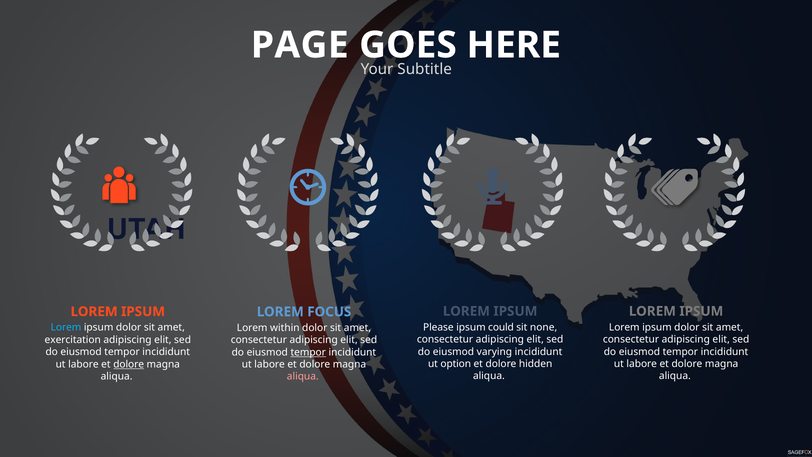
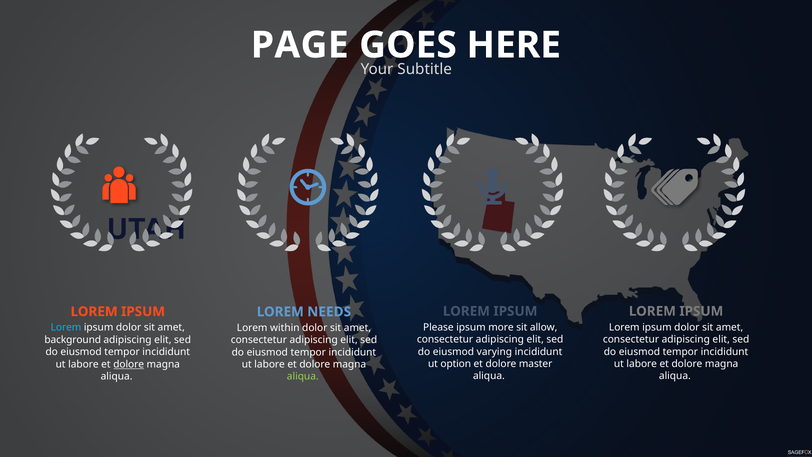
FOCUS: FOCUS -> NEEDS
could: could -> more
none: none -> allow
exercitation: exercitation -> background
tempor at (308, 352) underline: present -> none
hidden: hidden -> master
aliqua at (303, 376) colour: pink -> light green
